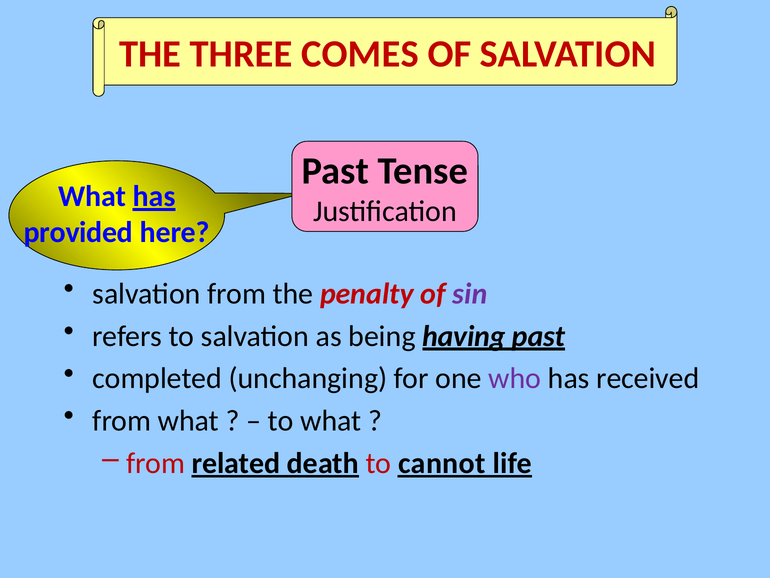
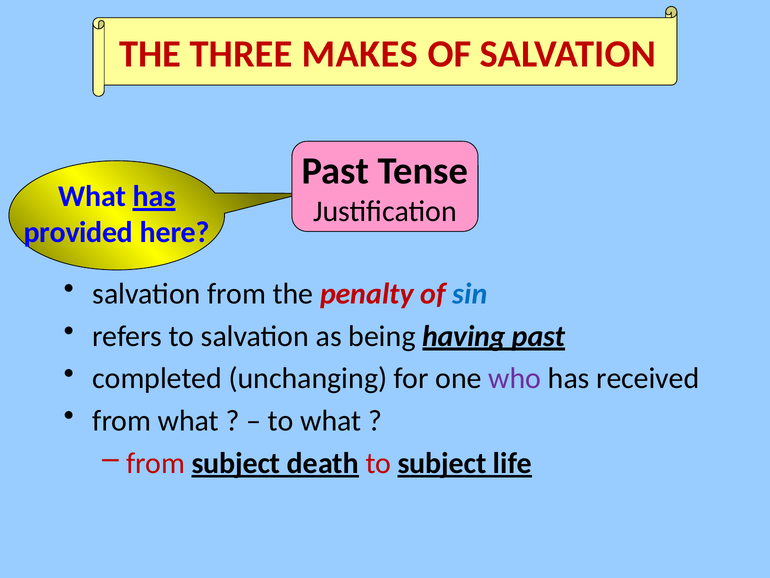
COMES: COMES -> MAKES
sin colour: purple -> blue
from related: related -> subject
to cannot: cannot -> subject
